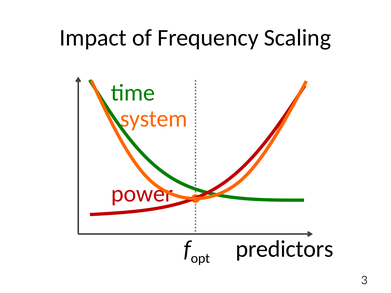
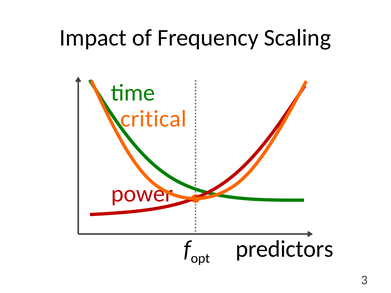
system: system -> critical
